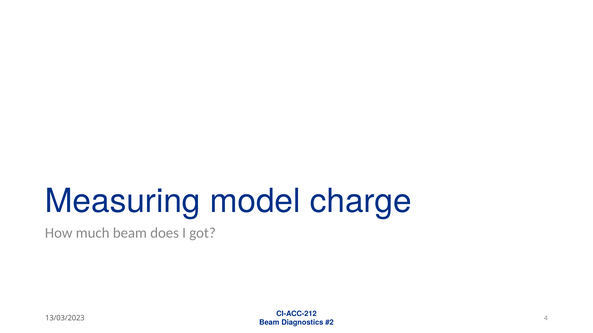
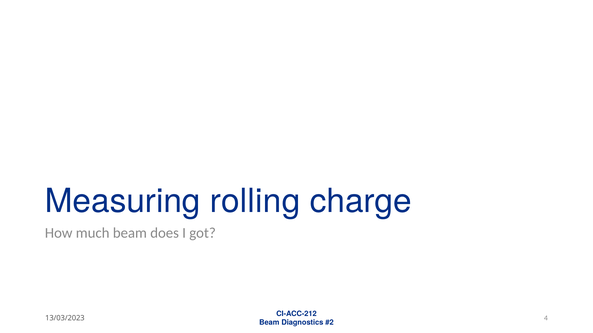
model: model -> rolling
